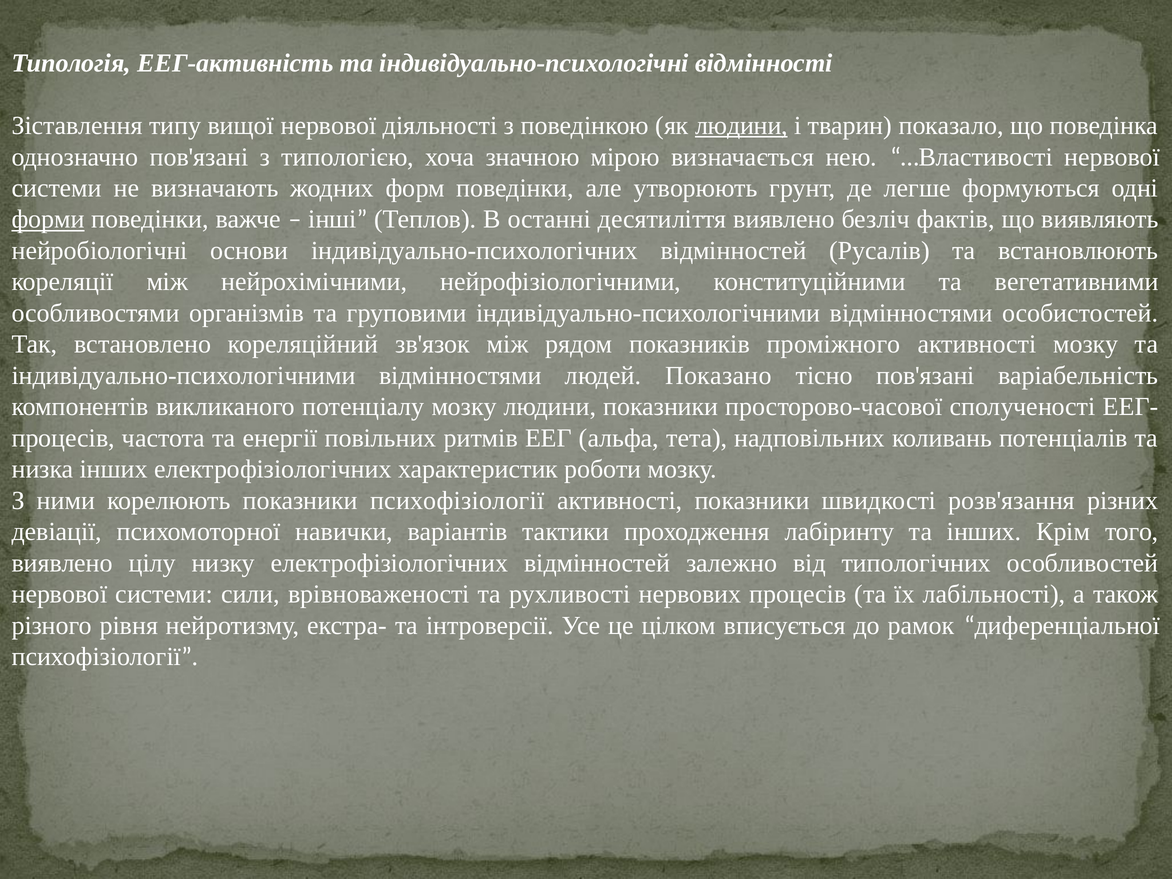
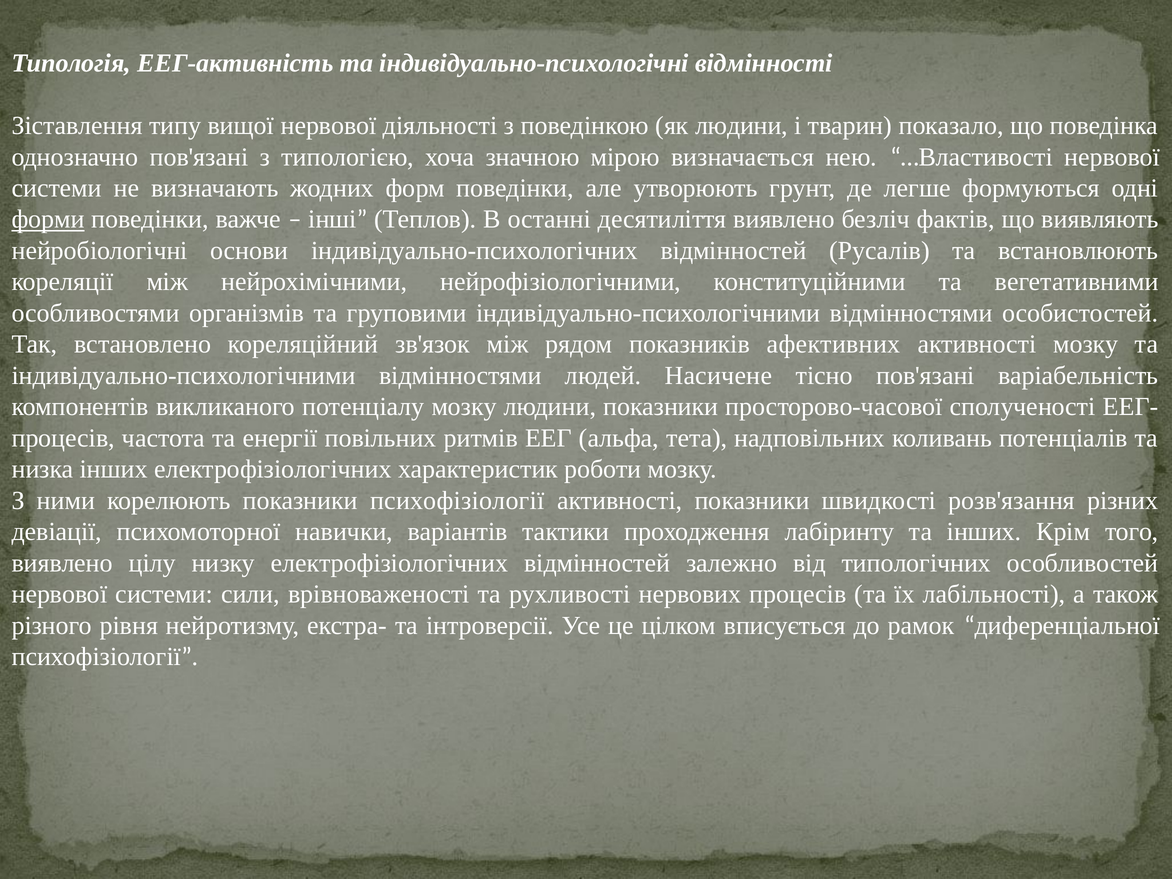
людини at (741, 126) underline: present -> none
проміжного: проміжного -> афективних
Показано: Показано -> Насичене
